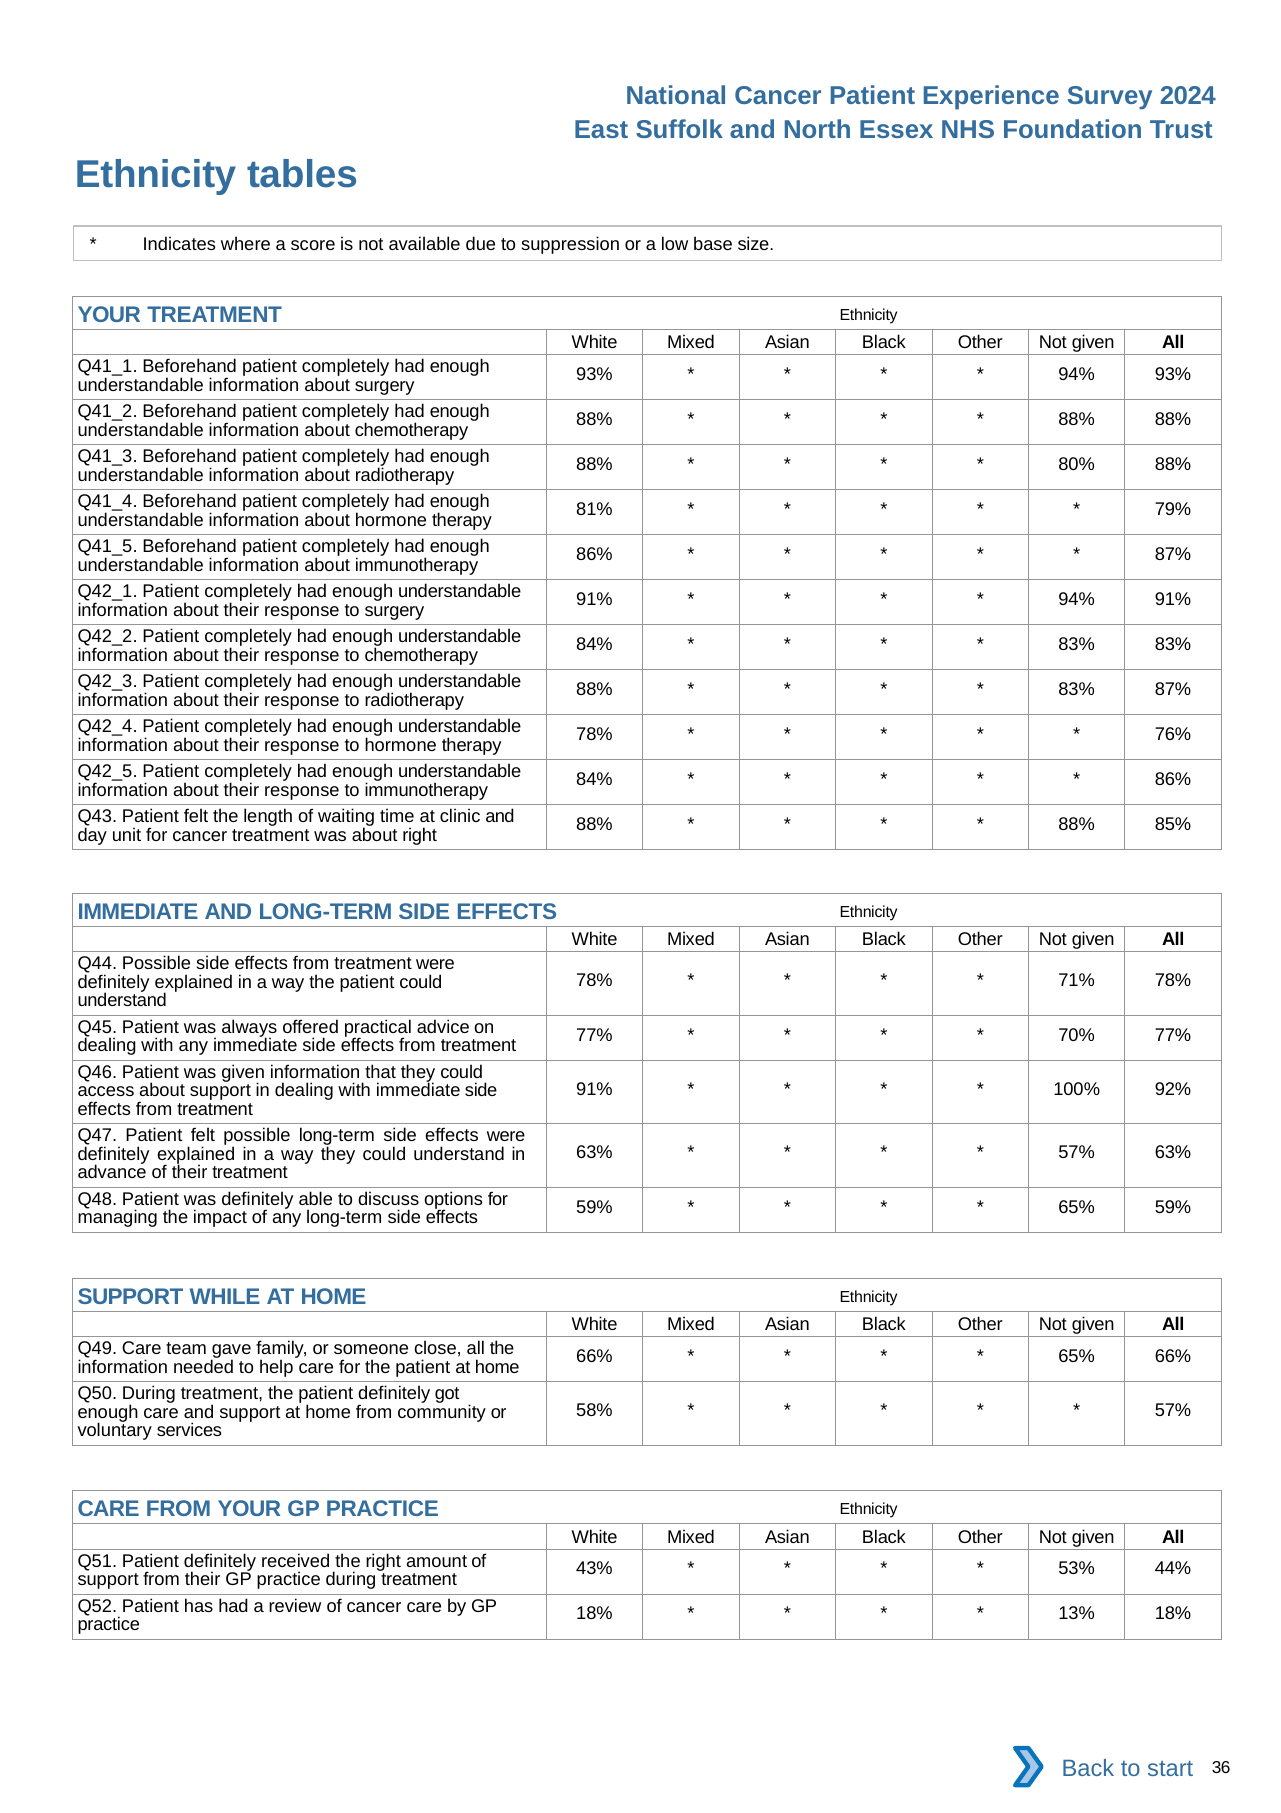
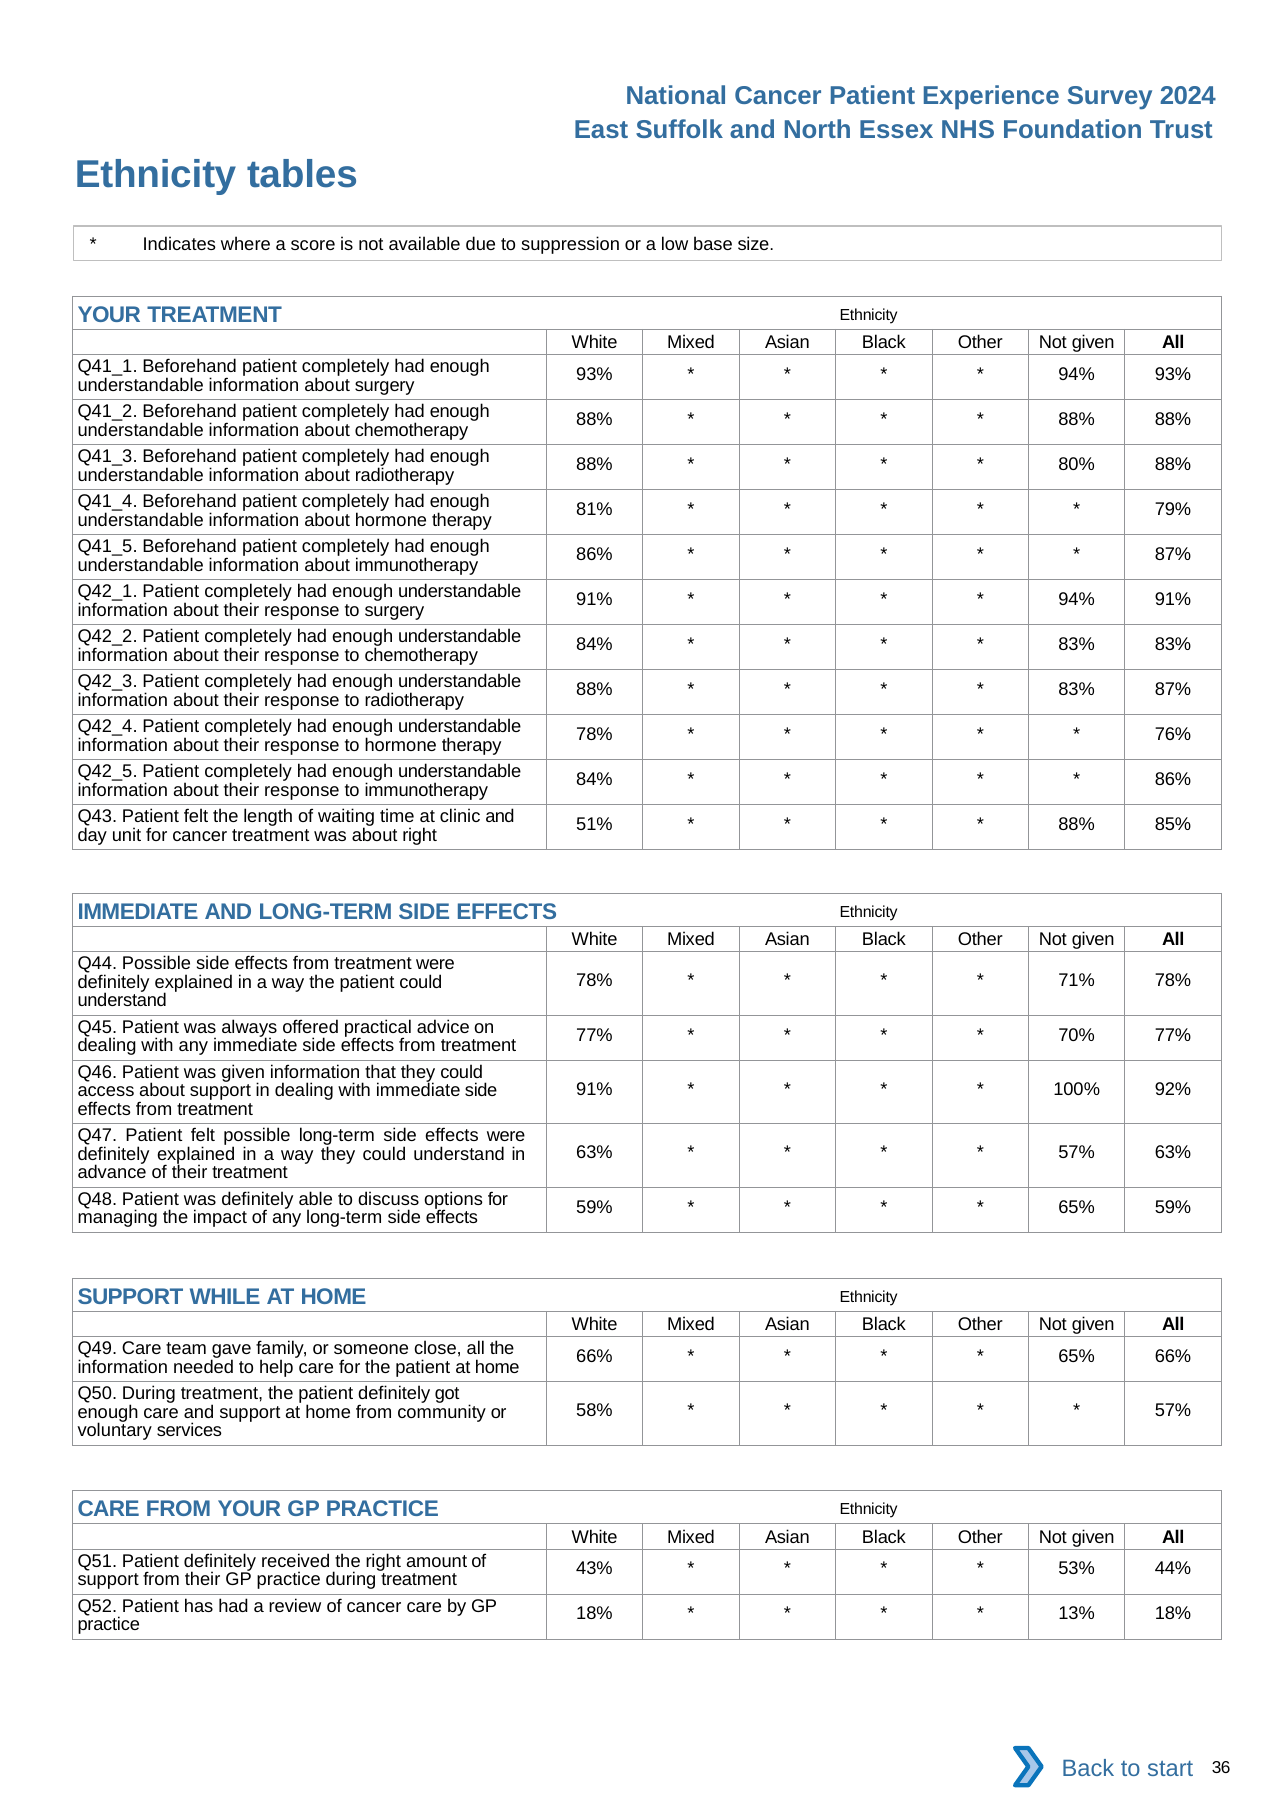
88% at (594, 824): 88% -> 51%
